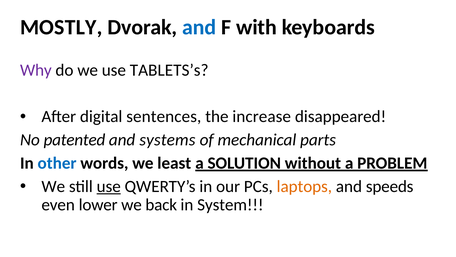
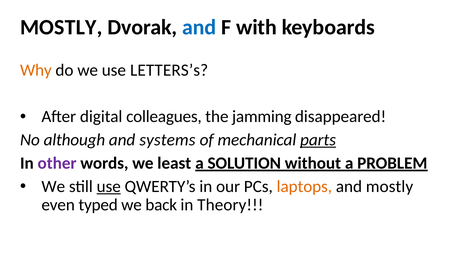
Why colour: purple -> orange
TABLETS’s: TABLETS’s -> LETTERS’s
sentences: sentences -> colleagues
increase: increase -> jamming
patented: patented -> although
parts underline: none -> present
other colour: blue -> purple
and speeds: speeds -> mostly
lower: lower -> typed
System: System -> Theory
